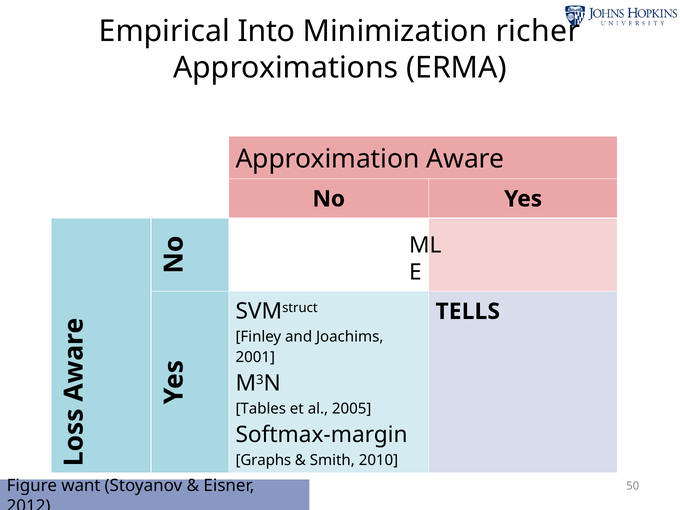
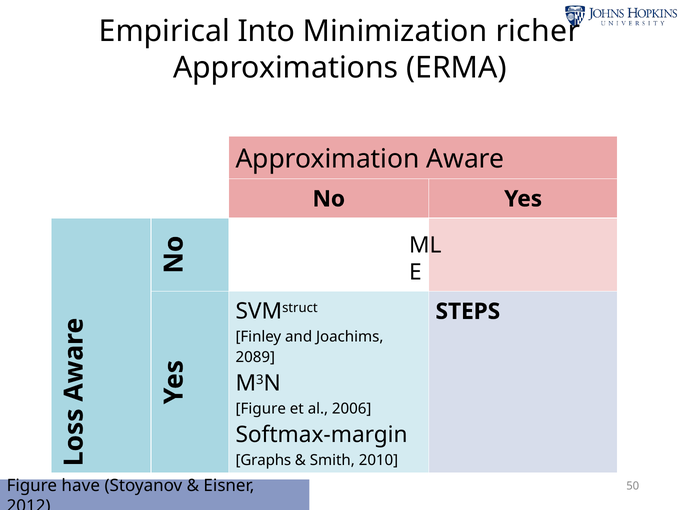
TELLS: TELLS -> STEPS
2001: 2001 -> 2089
Tables at (261, 409): Tables -> Figure
2005: 2005 -> 2006
want: want -> have
